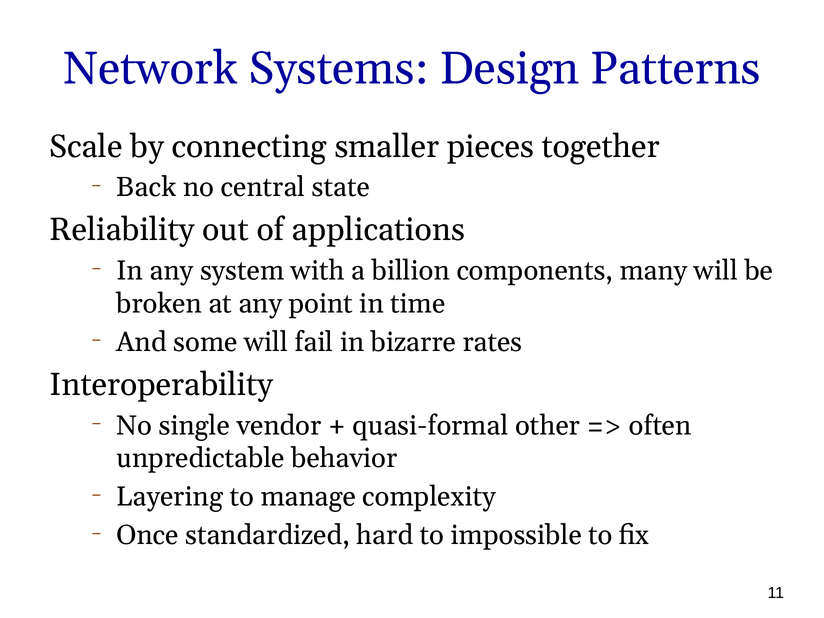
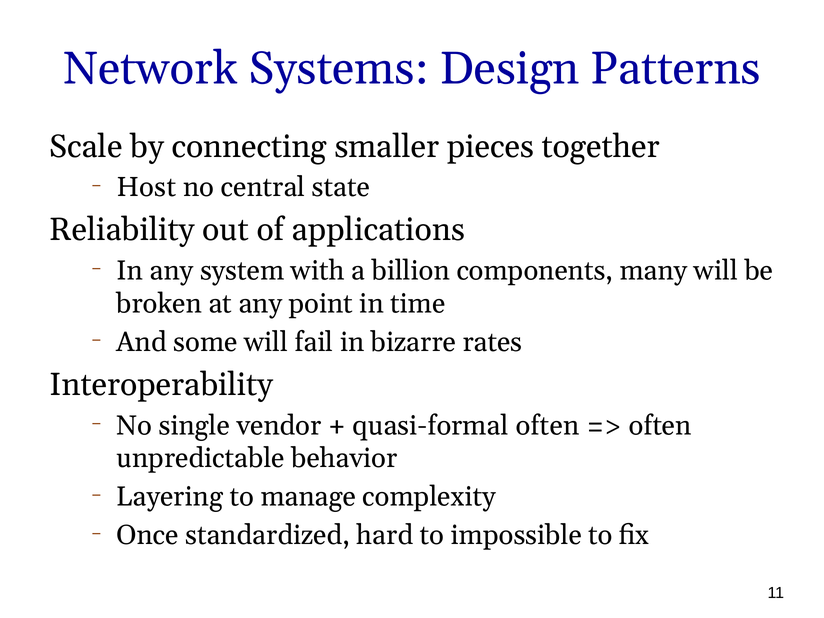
Back: Back -> Host
quasi-formal other: other -> often
